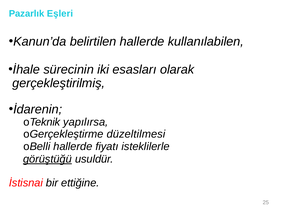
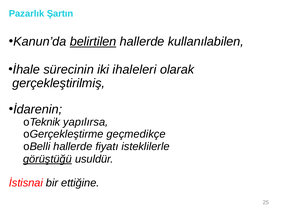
Eşleri: Eşleri -> Şartın
belirtilen underline: none -> present
esasları: esasları -> ihaleleri
düzeltilmesi: düzeltilmesi -> geçmedikçe
